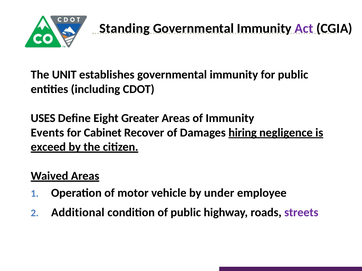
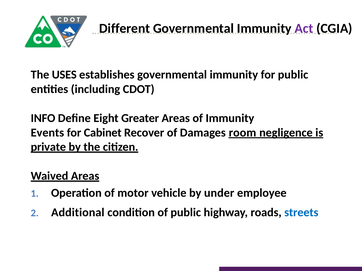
Standing: Standing -> Different
UNIT: UNIT -> USES
USES: USES -> INFO
hiring: hiring -> room
exceed: exceed -> private
streets colour: purple -> blue
